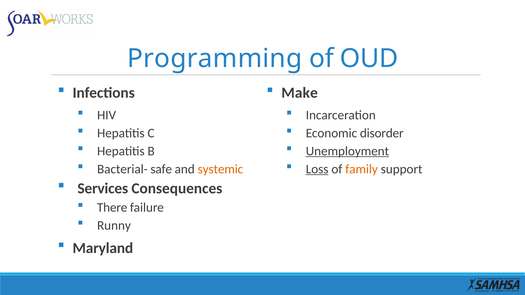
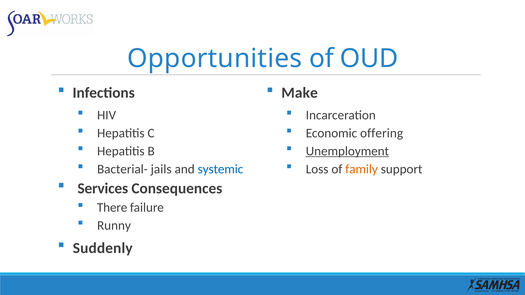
Programming: Programming -> Opportunities
disorder: disorder -> offering
safe: safe -> jails
systemic colour: orange -> blue
Loss underline: present -> none
Maryland: Maryland -> Suddenly
